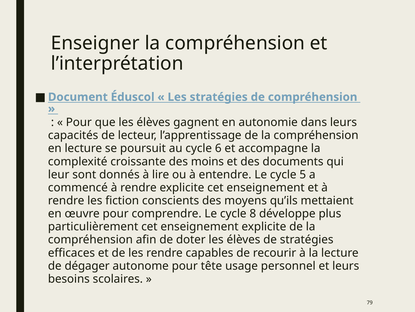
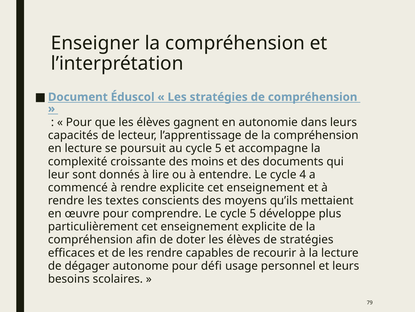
au cycle 6: 6 -> 5
5: 5 -> 4
fiction: fiction -> textes
Le cycle 8: 8 -> 5
tête: tête -> défi
